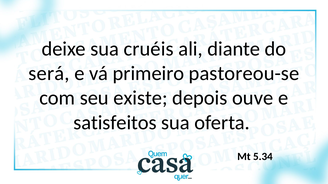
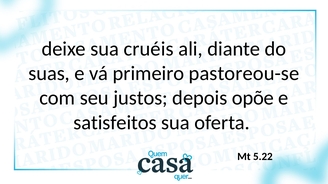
será: será -> suas
existe: existe -> justos
ouve: ouve -> opõe
5.34: 5.34 -> 5.22
